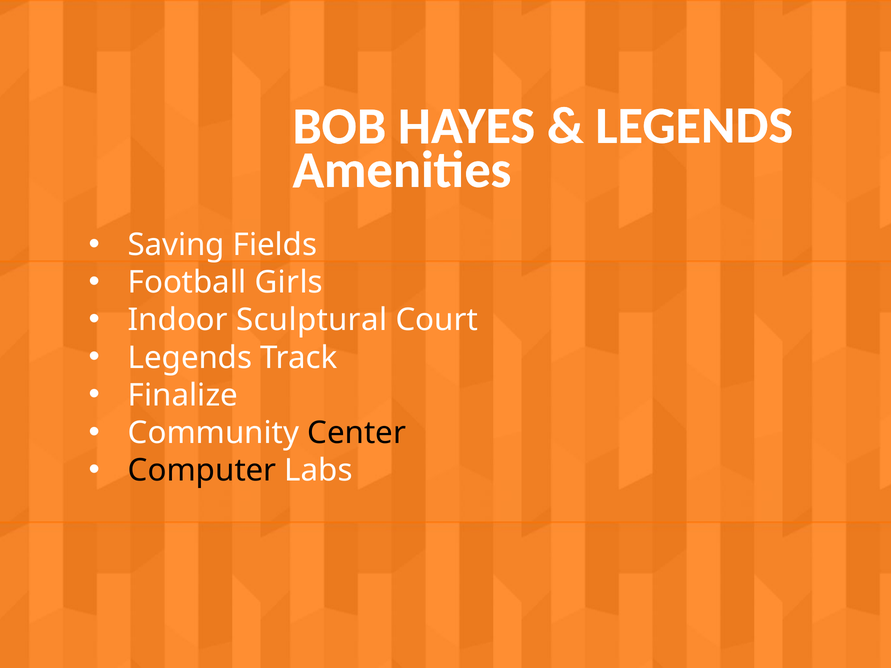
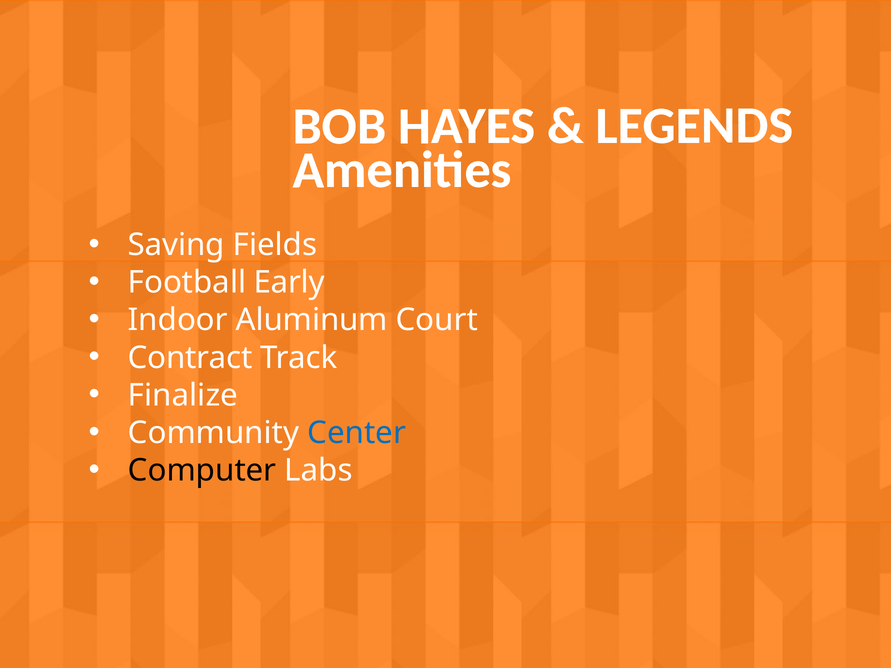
Girls: Girls -> Early
Sculptural: Sculptural -> Aluminum
Legends at (190, 358): Legends -> Contract
Center colour: black -> blue
